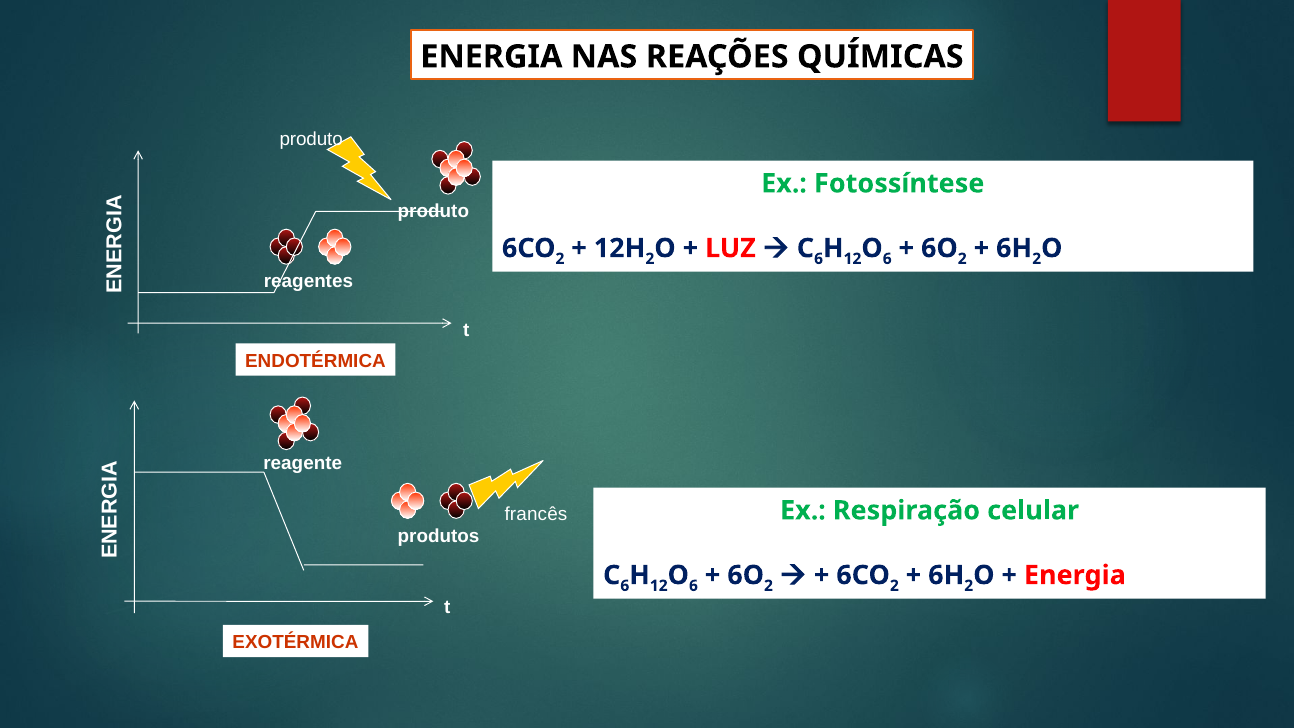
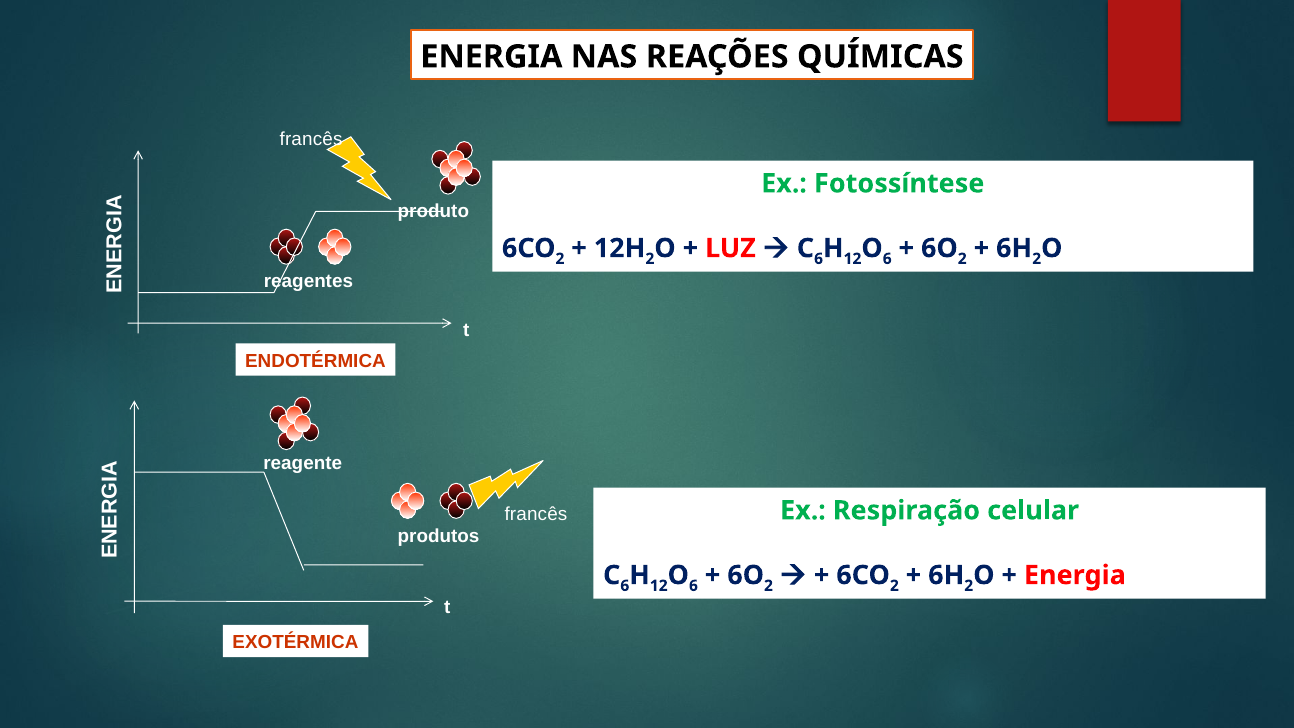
produto at (311, 139): produto -> francês
